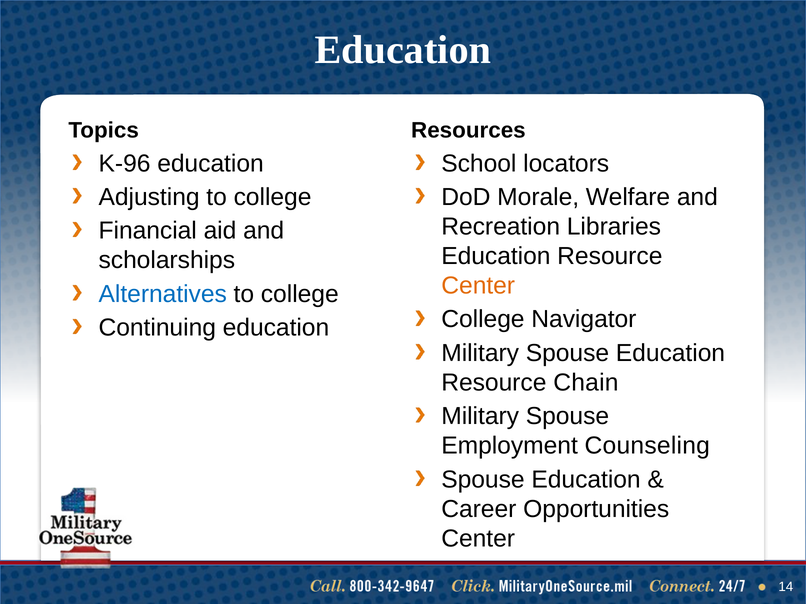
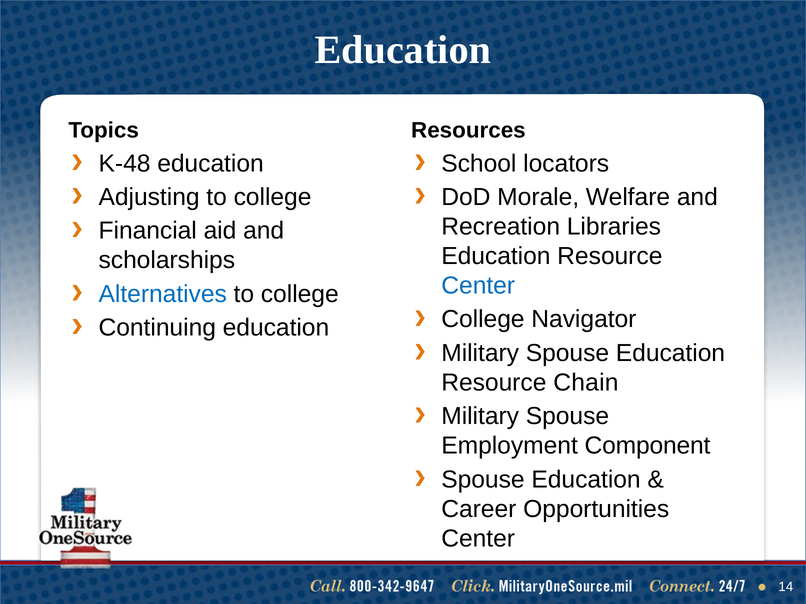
K-96: K-96 -> K-48
Center at (478, 286) colour: orange -> blue
Counseling: Counseling -> Component
